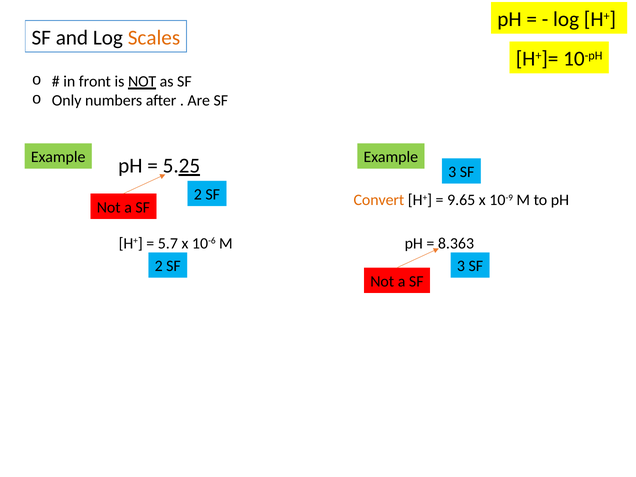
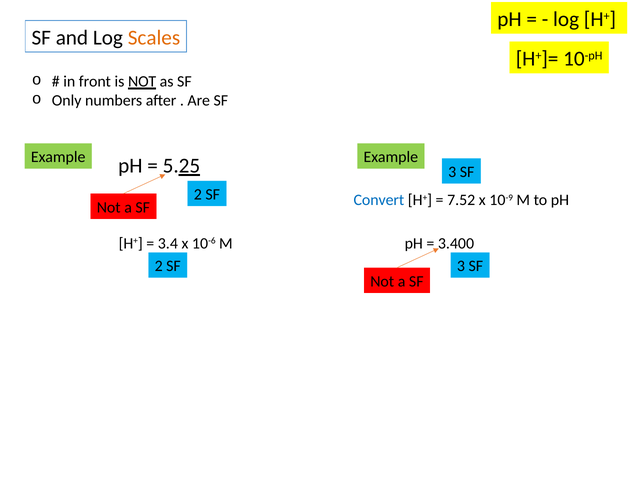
Convert colour: orange -> blue
9.65: 9.65 -> 7.52
5.7: 5.7 -> 3.4
8.363: 8.363 -> 3.400
